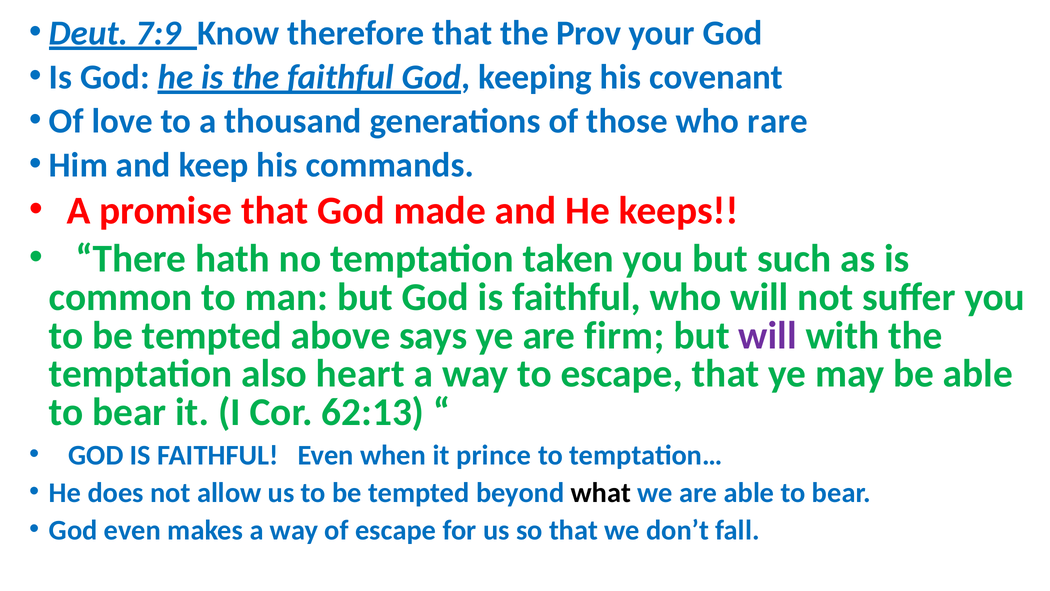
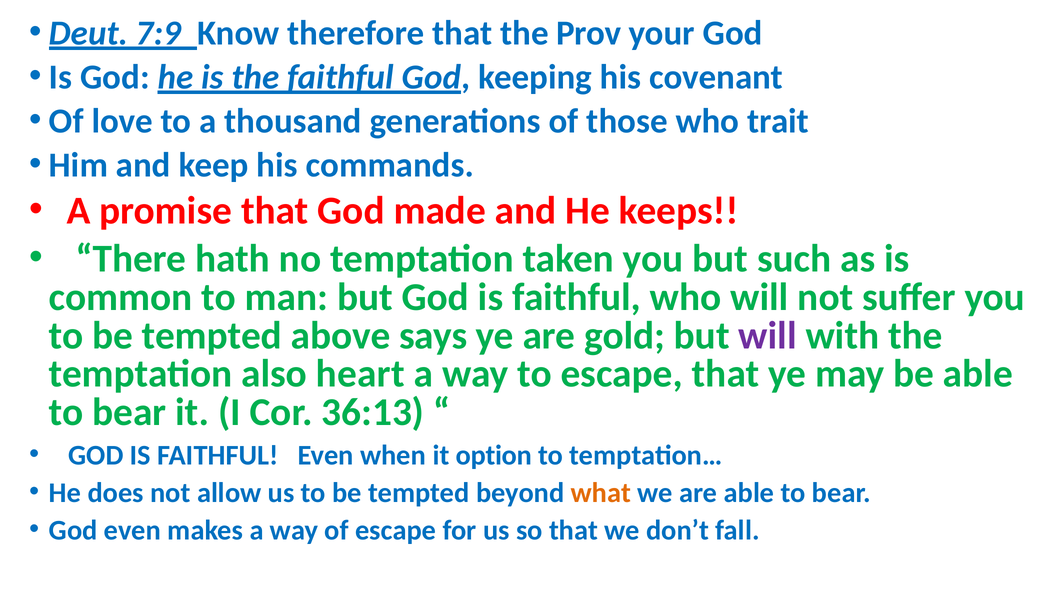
rare: rare -> trait
firm: firm -> gold
62:13: 62:13 -> 36:13
prince: prince -> option
what colour: black -> orange
